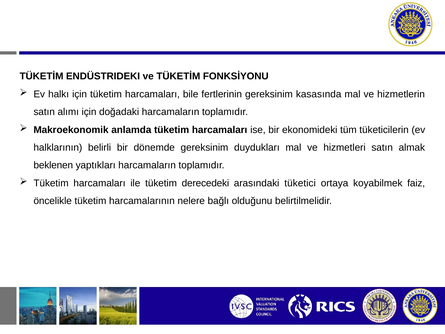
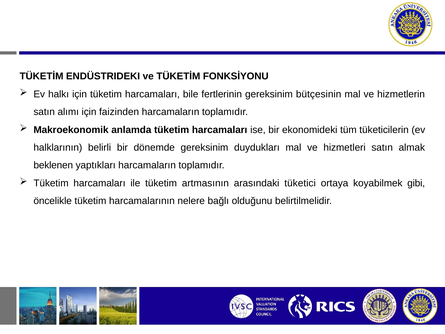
kasasında: kasasında -> bütçesinin
doğadaki: doğadaki -> faizinden
derecedeki: derecedeki -> artmasının
faiz: faiz -> gibi
